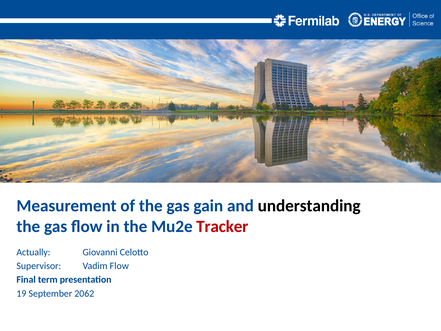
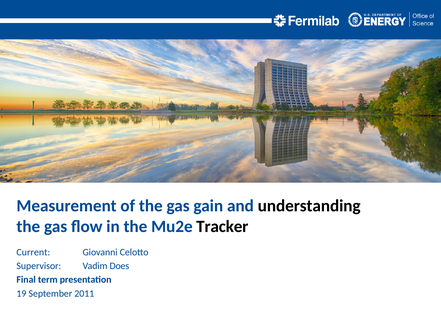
Tracker colour: red -> black
Actually: Actually -> Current
Vadim Flow: Flow -> Does
2062: 2062 -> 2011
